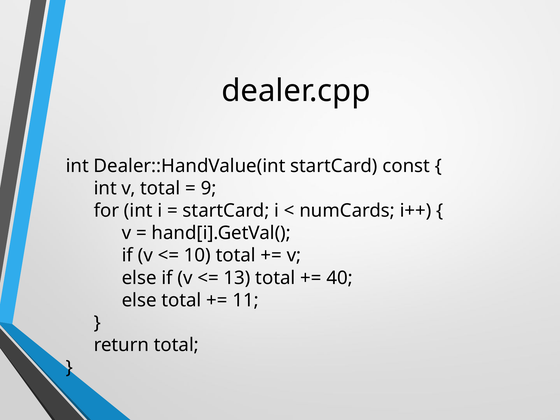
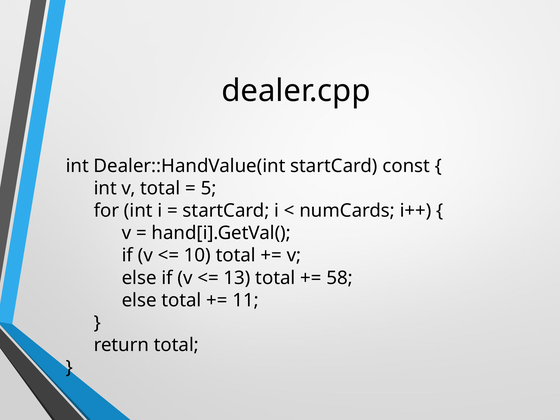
9: 9 -> 5
40: 40 -> 58
